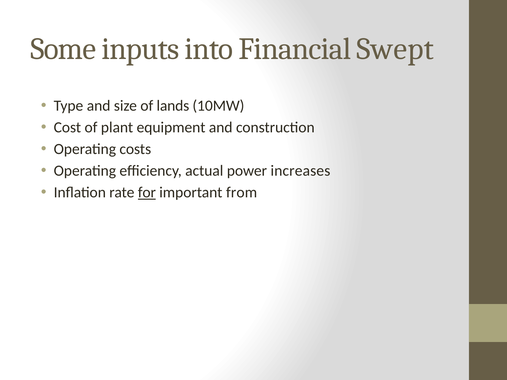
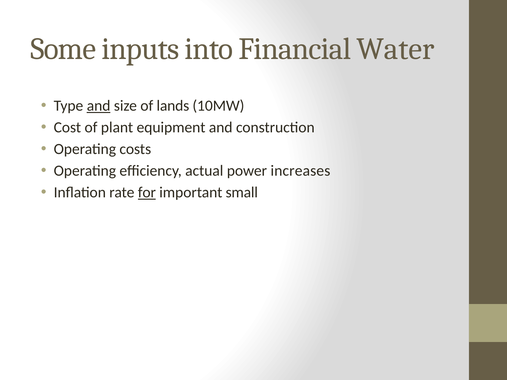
Swept: Swept -> Water
and at (99, 106) underline: none -> present
from: from -> small
